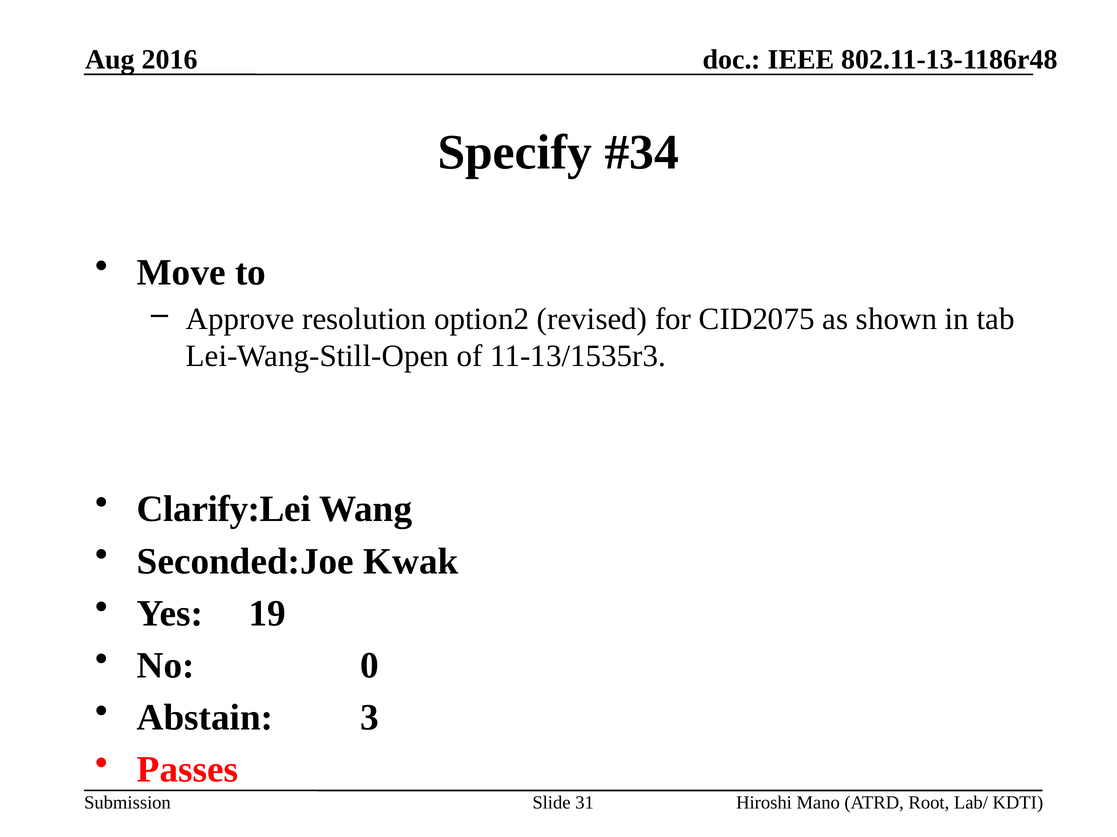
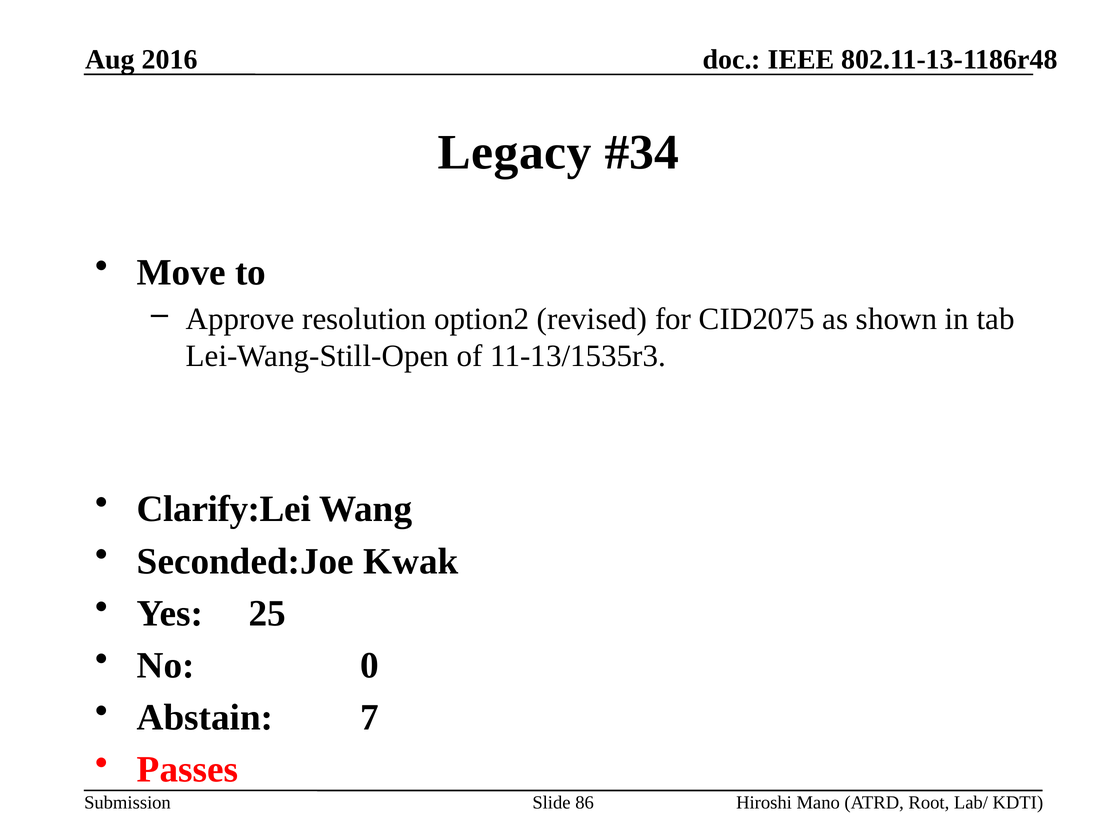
Specify: Specify -> Legacy
19: 19 -> 25
3: 3 -> 7
31: 31 -> 86
